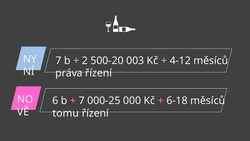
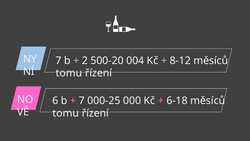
003: 003 -> 004
4-12: 4-12 -> 8-12
práva at (69, 73): práva -> tomu
